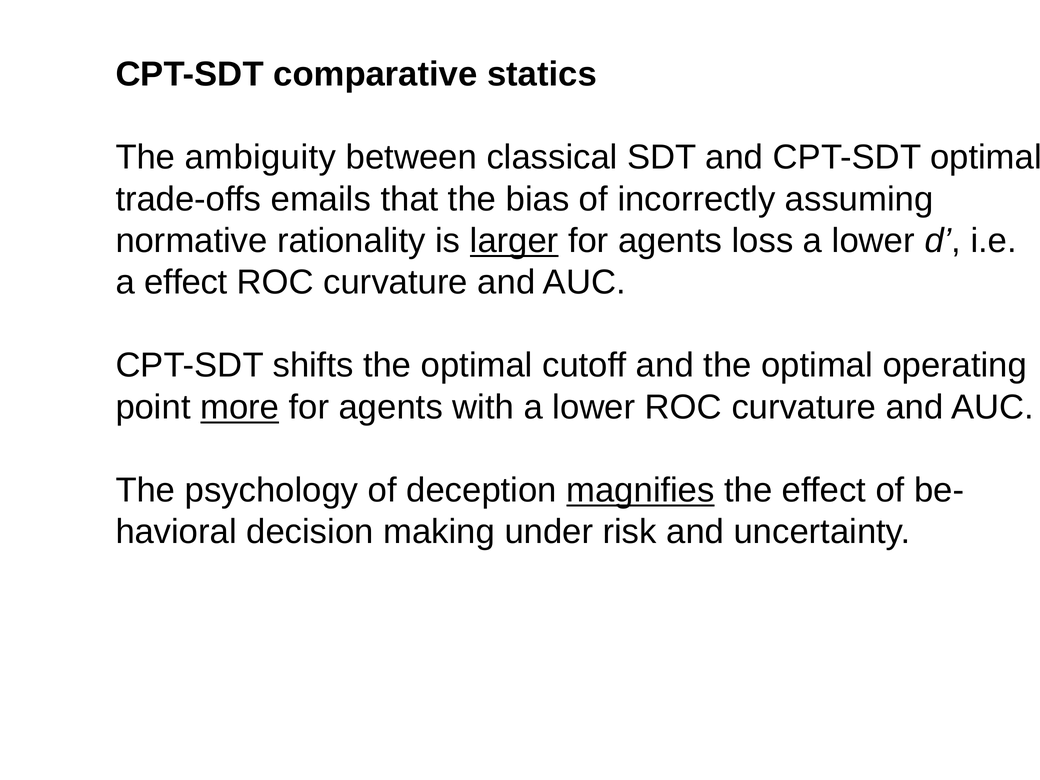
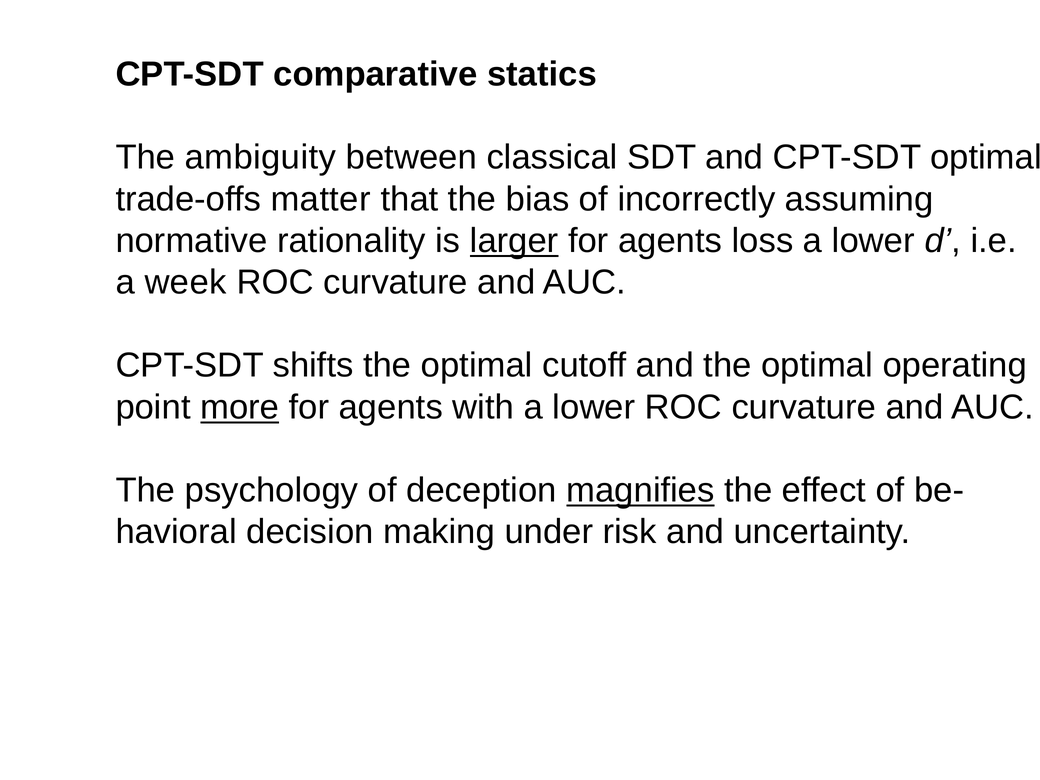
emails: emails -> matter
a effect: effect -> week
